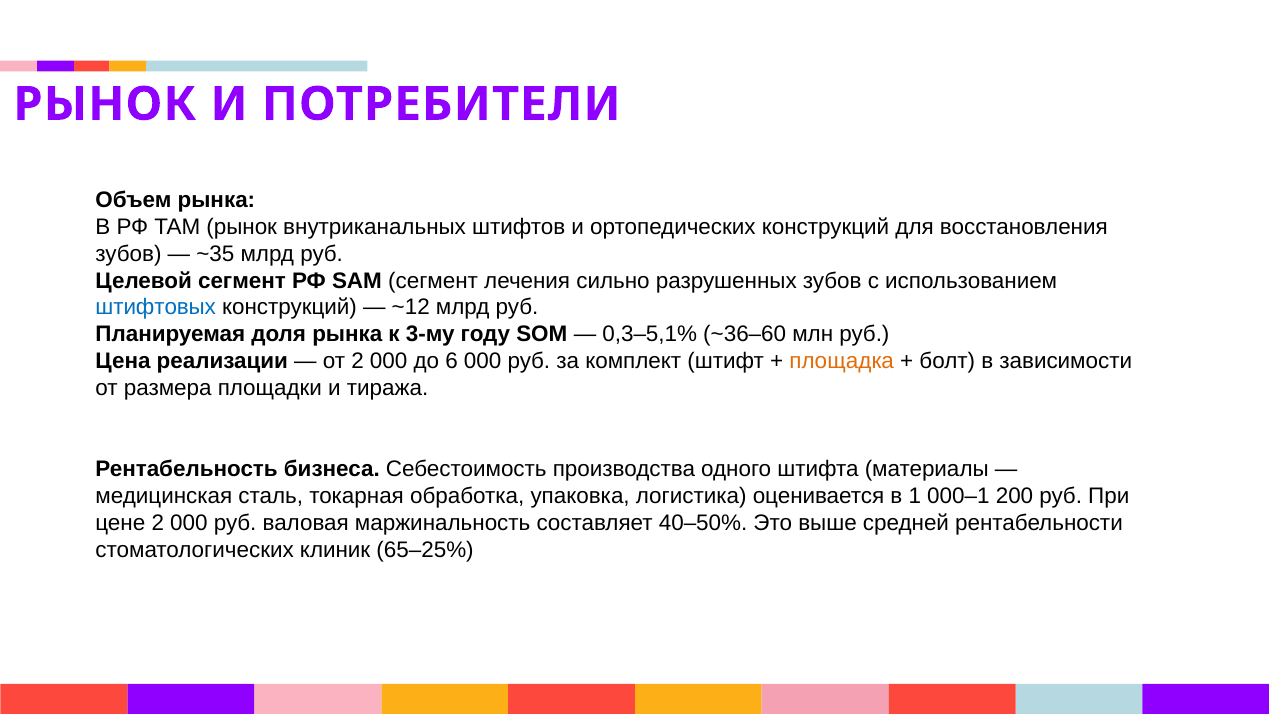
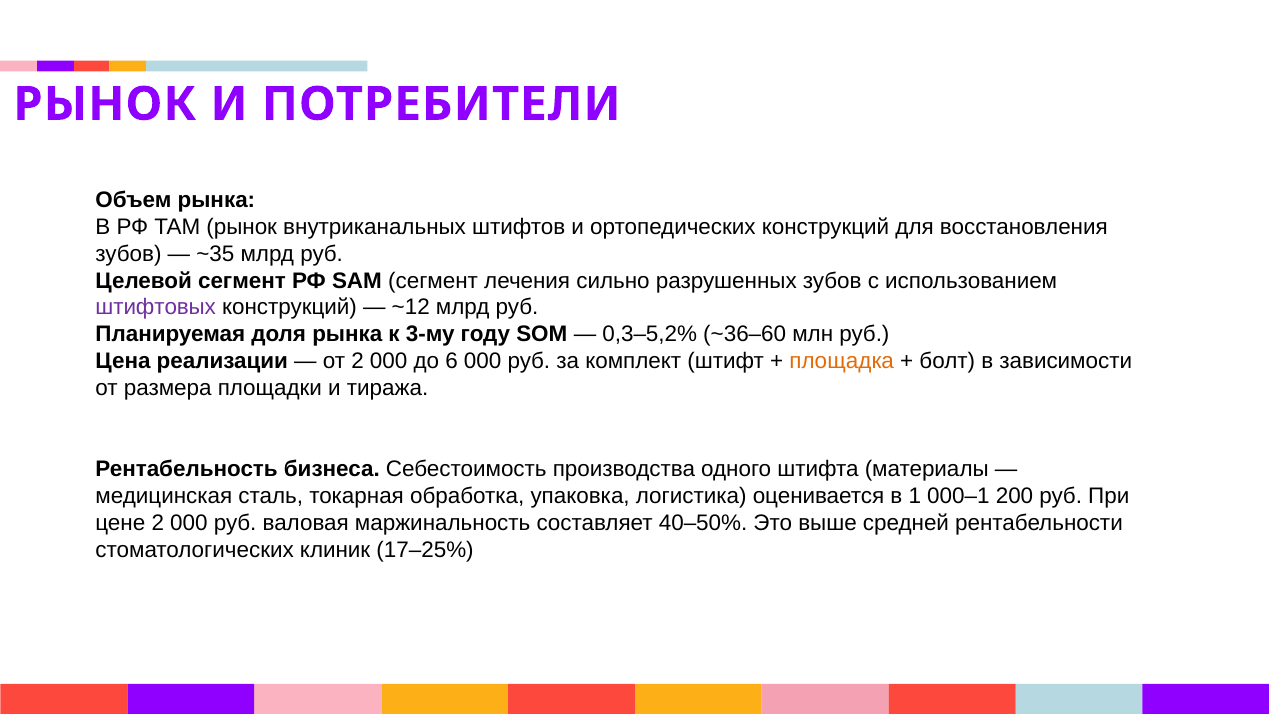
штифтовых colour: blue -> purple
0,3–5,1%: 0,3–5,1% -> 0,3–5,2%
65–25%: 65–25% -> 17–25%
